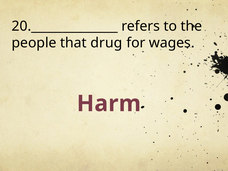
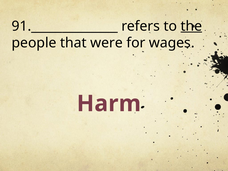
20.______________: 20.______________ -> 91.______________
the underline: none -> present
drug: drug -> were
